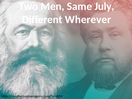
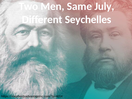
Wherever: Wherever -> Seychelles
